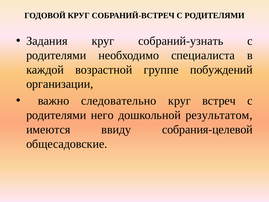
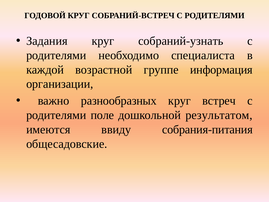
побуждений: побуждений -> информация
следовательно: следовательно -> разнообразных
него: него -> поле
собрания-целевой: собрания-целевой -> собрания-питания
